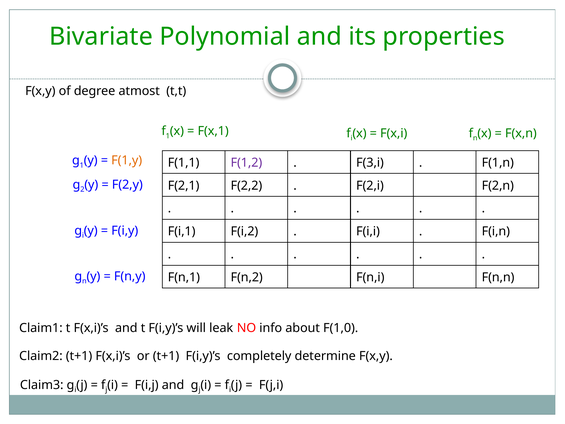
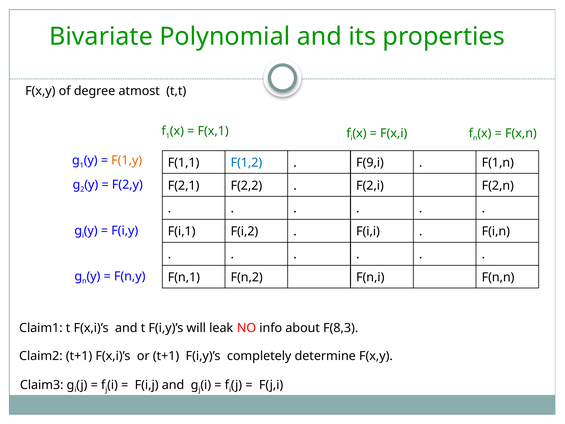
F(1,2 colour: purple -> blue
F(3,i: F(3,i -> F(9,i
F(1,0: F(1,0 -> F(8,3
